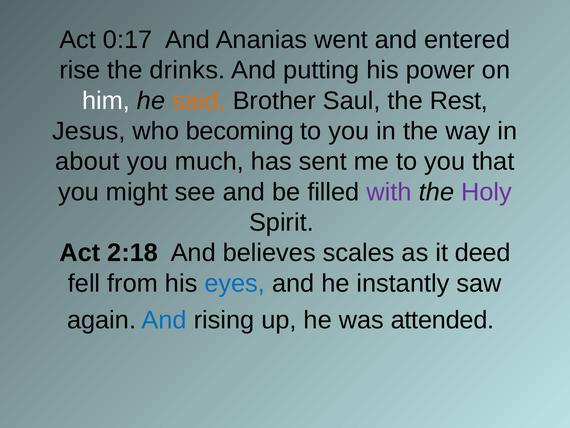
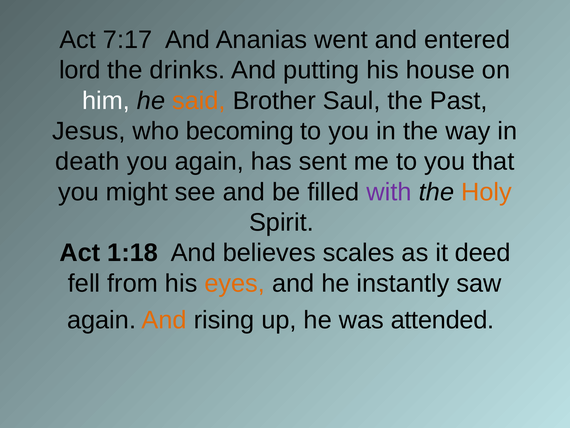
0:17: 0:17 -> 7:17
rise: rise -> lord
power: power -> house
Rest: Rest -> Past
about: about -> death
you much: much -> again
Holy colour: purple -> orange
2:18: 2:18 -> 1:18
eyes colour: blue -> orange
And at (164, 320) colour: blue -> orange
